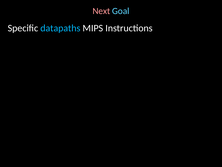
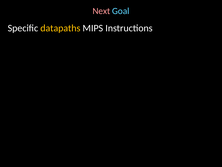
datapaths colour: light blue -> yellow
